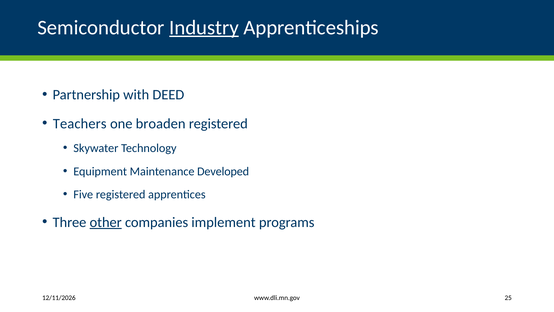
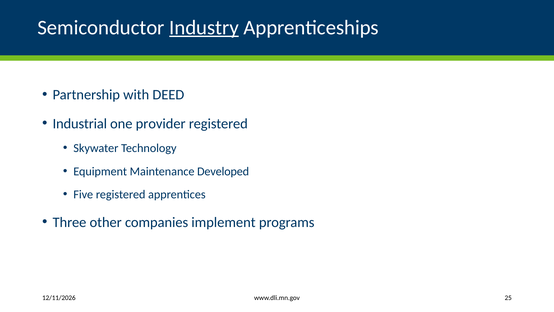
Teachers: Teachers -> Industrial
broaden: broaden -> provider
other underline: present -> none
